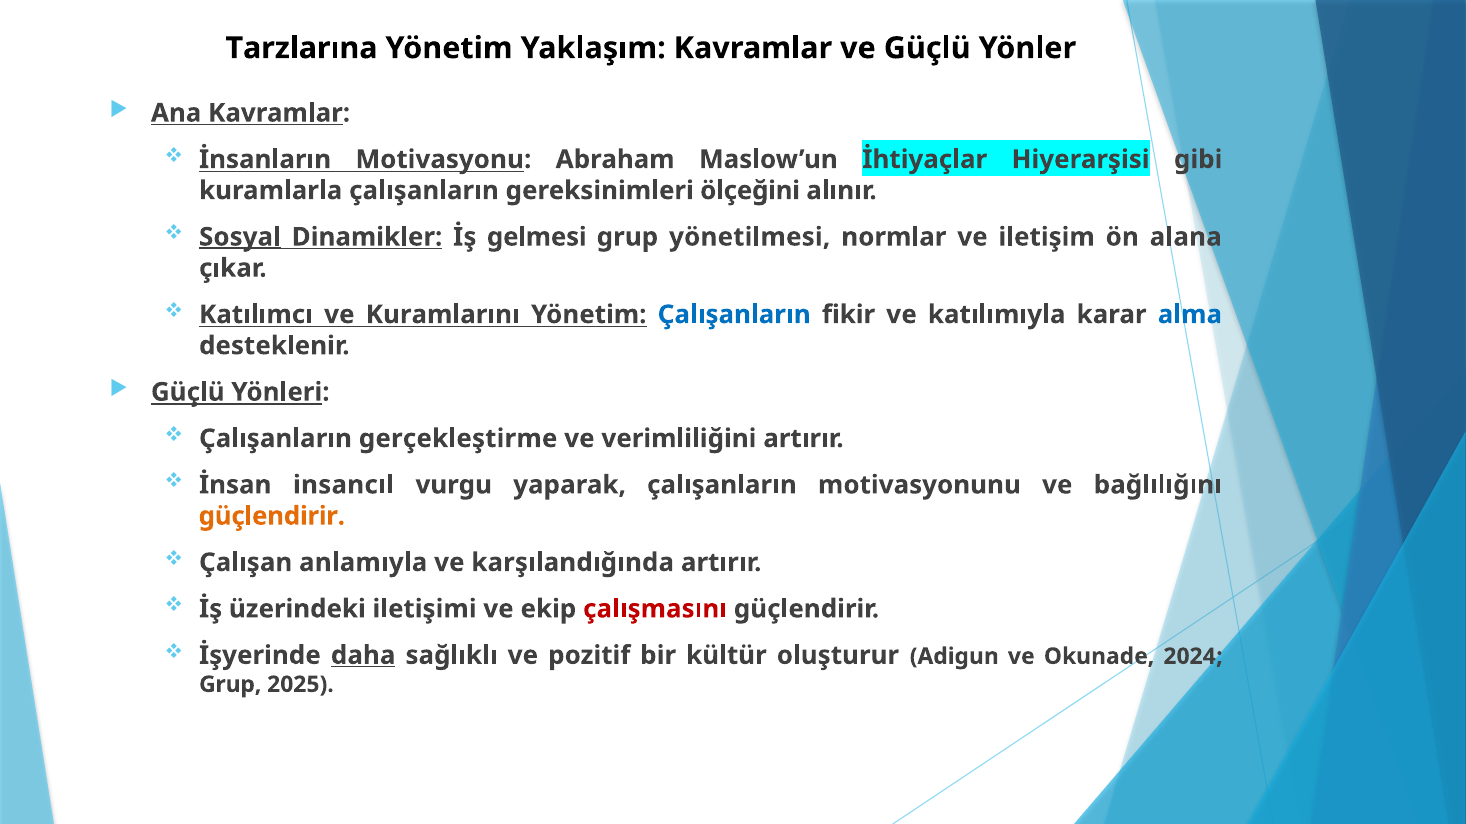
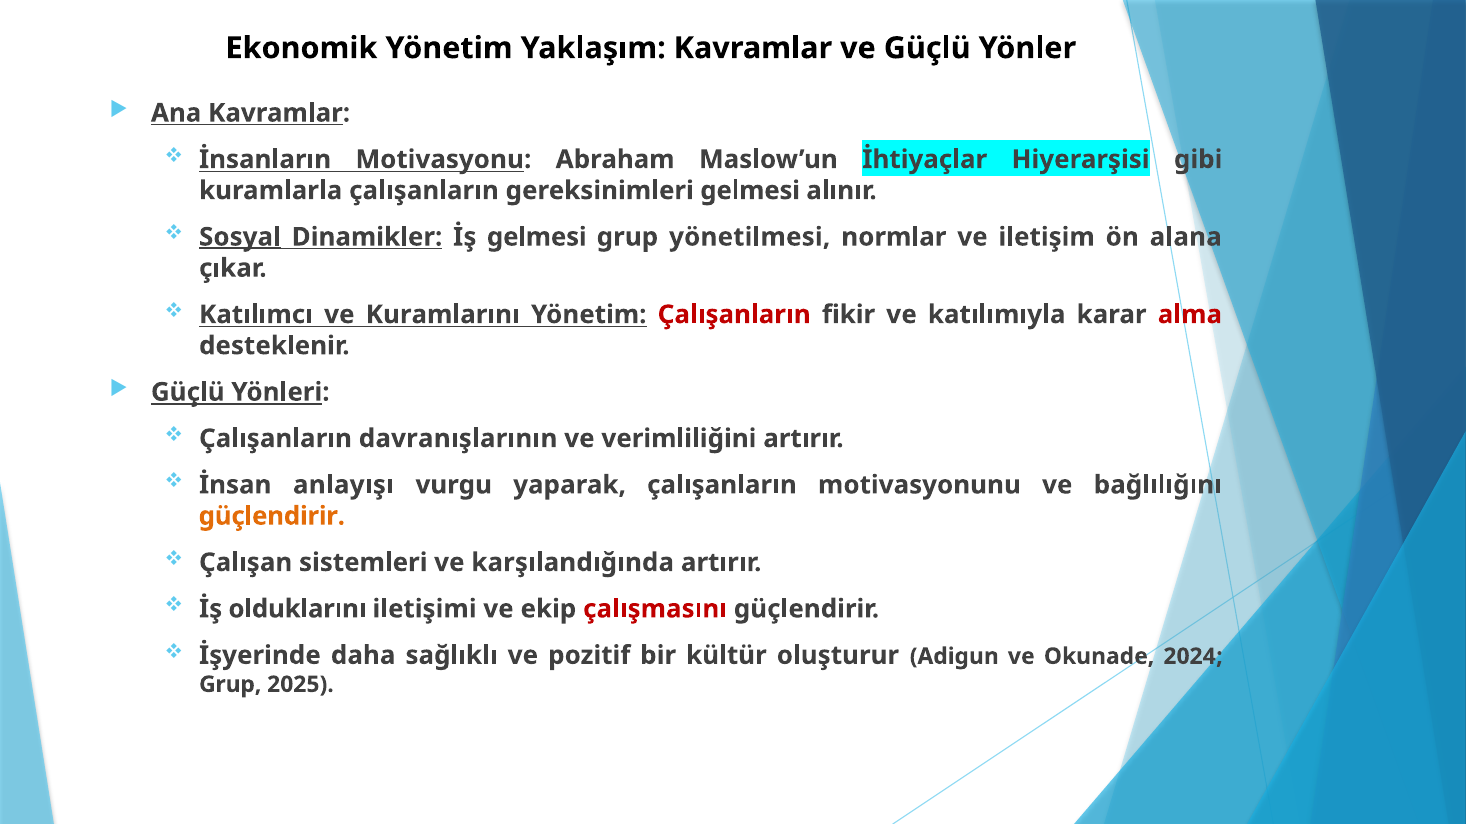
Tarzlarına: Tarzlarına -> Ekonomik
gereksinimleri ölçeğini: ölçeğini -> gelmesi
Çalışanların at (734, 315) colour: blue -> red
alma colour: blue -> red
gerçekleştirme: gerçekleştirme -> davranışlarının
insancıl: insancıl -> anlayışı
anlamıyla: anlamıyla -> sistemleri
üzerindeki: üzerindeki -> olduklarını
daha underline: present -> none
